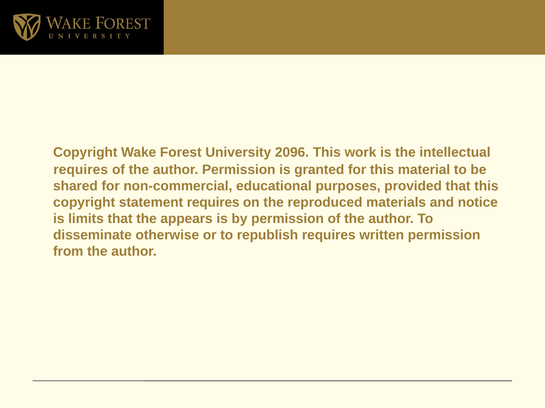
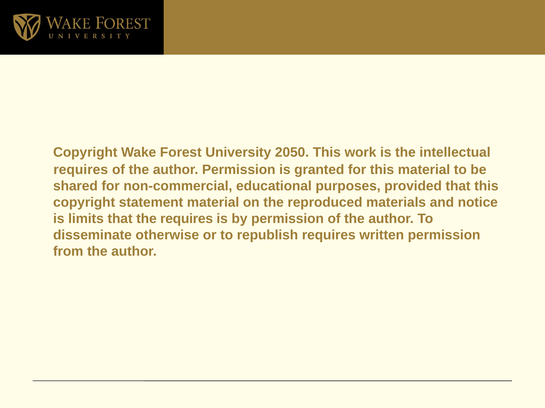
2096: 2096 -> 2050
statement requires: requires -> material
the appears: appears -> requires
